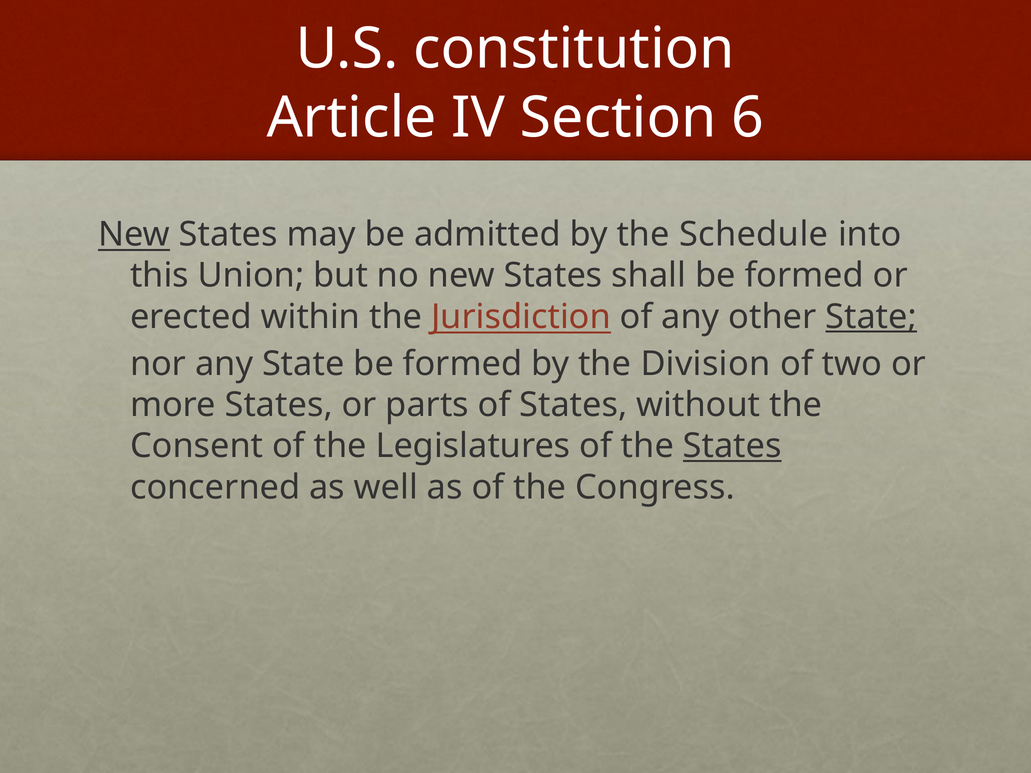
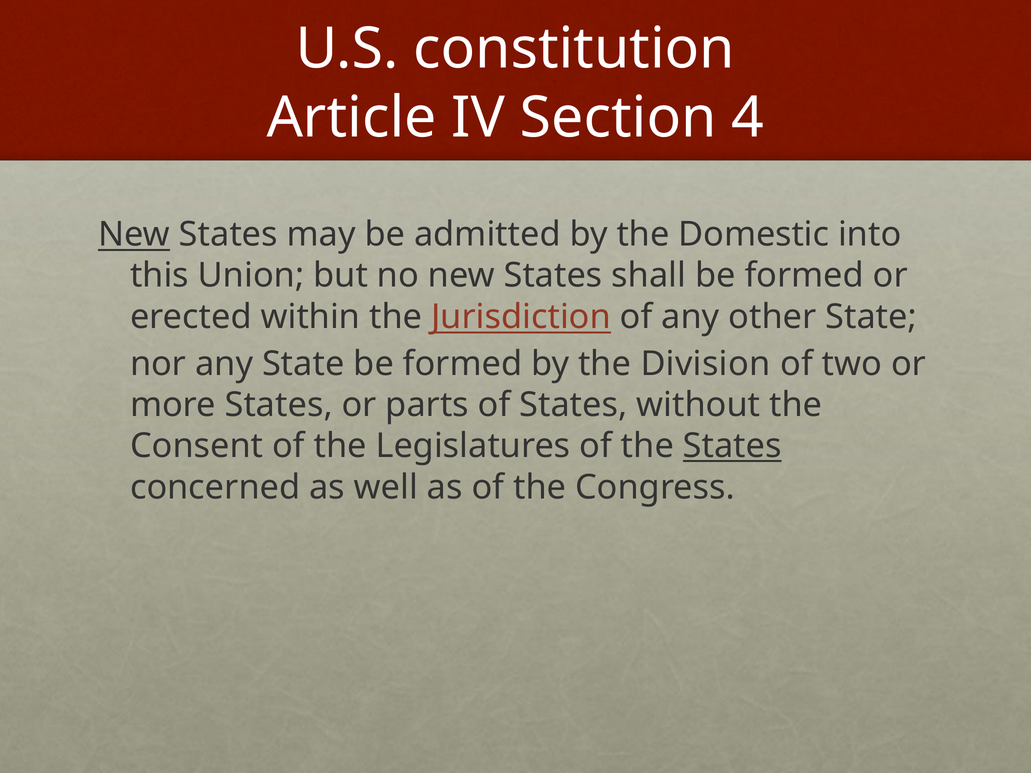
6: 6 -> 4
Schedule: Schedule -> Domestic
State at (871, 317) underline: present -> none
